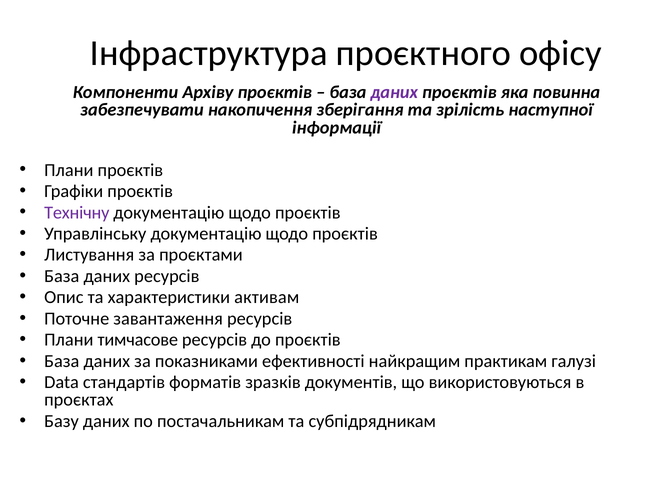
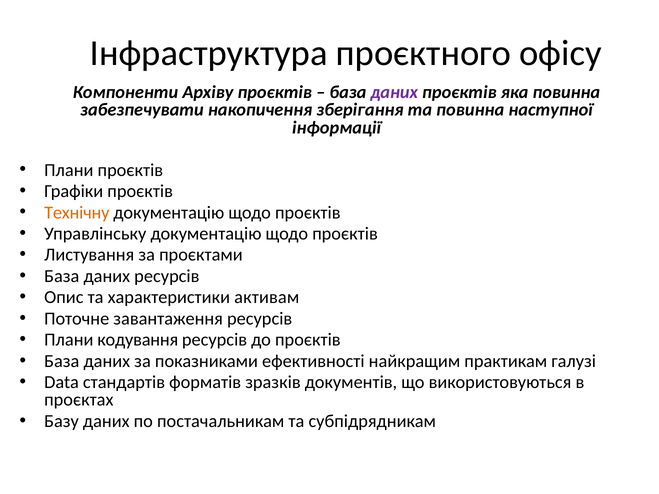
та зрілість: зрілість -> повинна
Технічну colour: purple -> orange
тимчасове: тимчасове -> кодування
